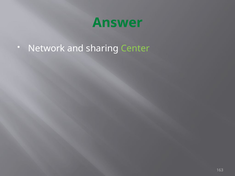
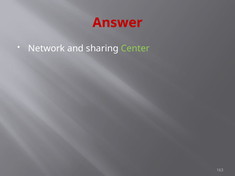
Answer colour: green -> red
